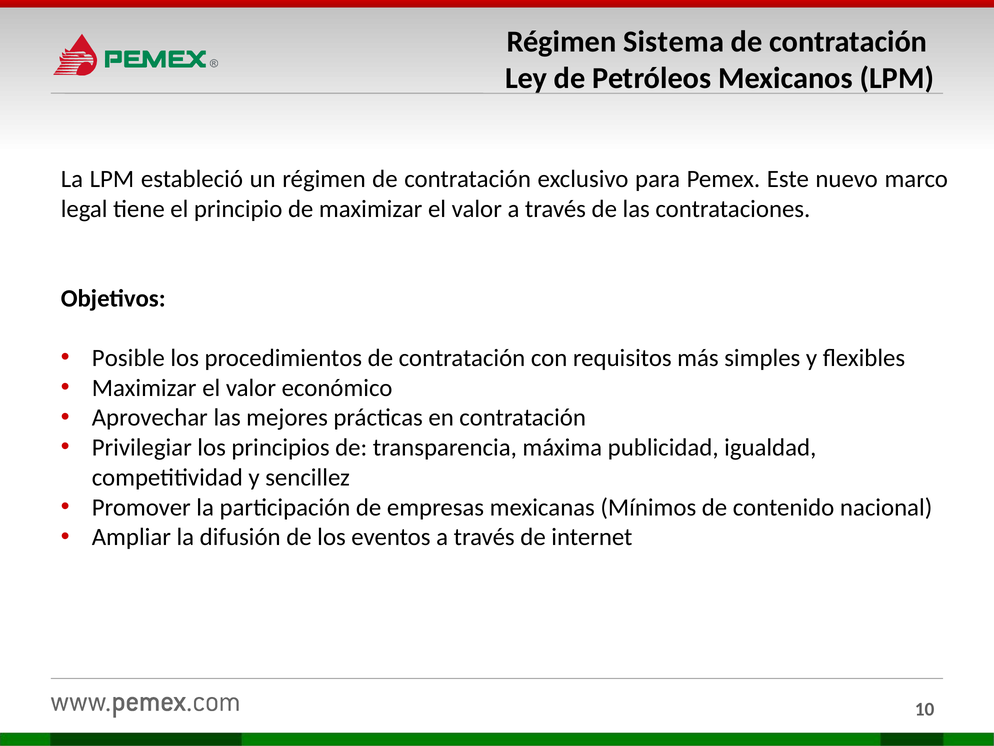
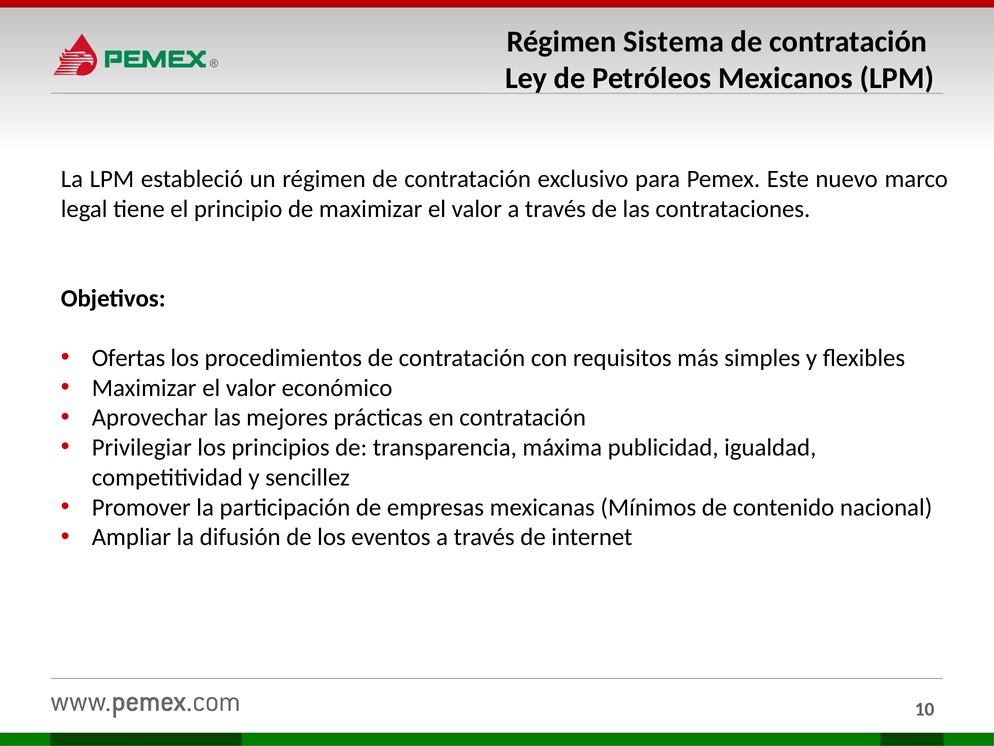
Posible: Posible -> Ofertas
